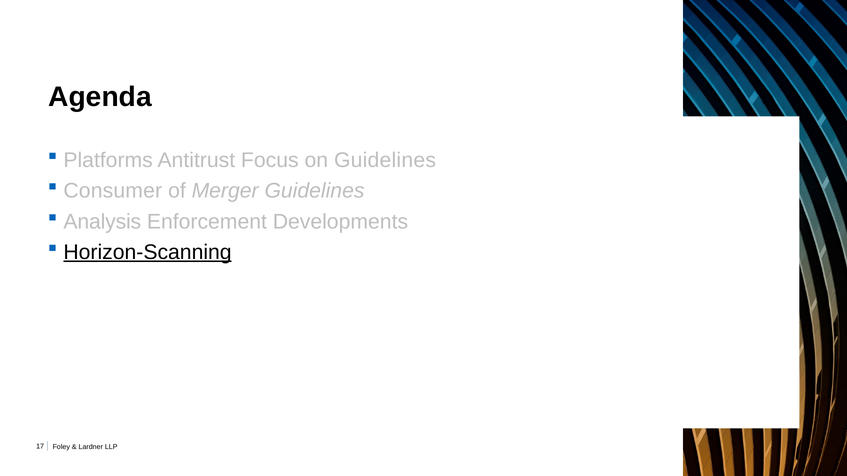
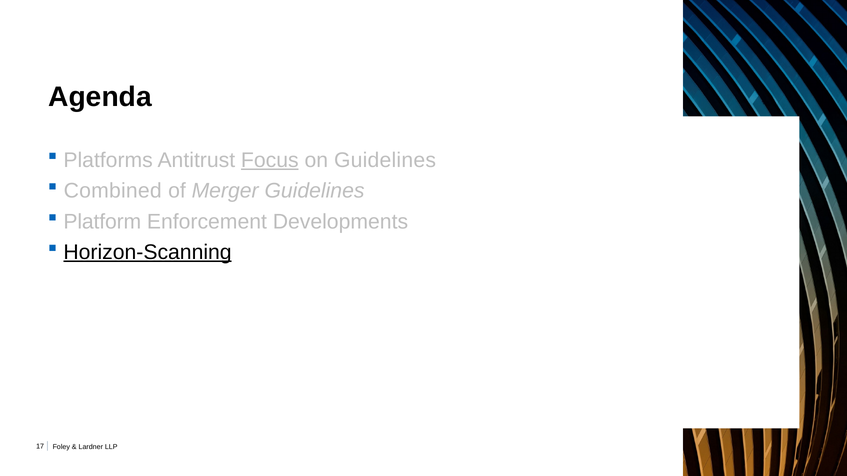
Focus underline: none -> present
Consumer: Consumer -> Combined
Analysis: Analysis -> Platform
